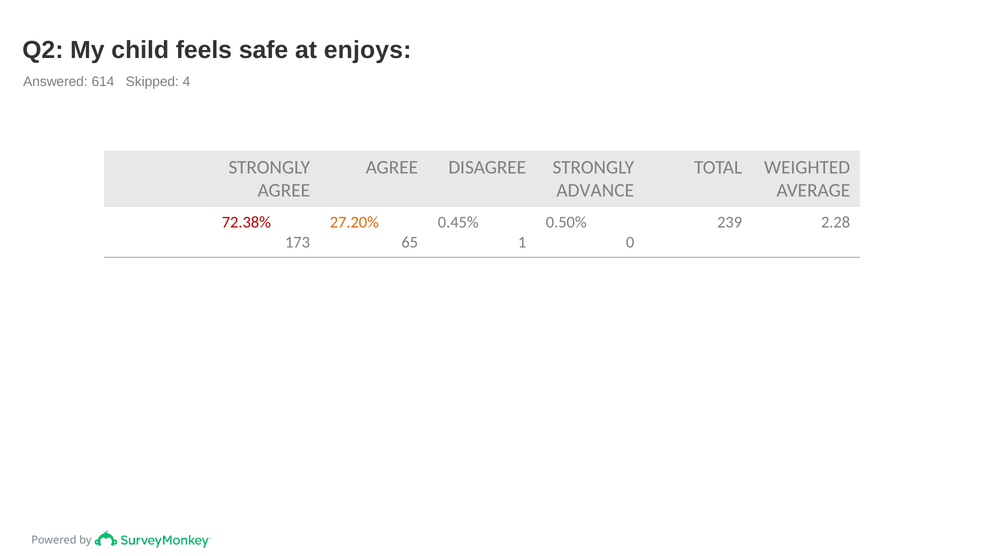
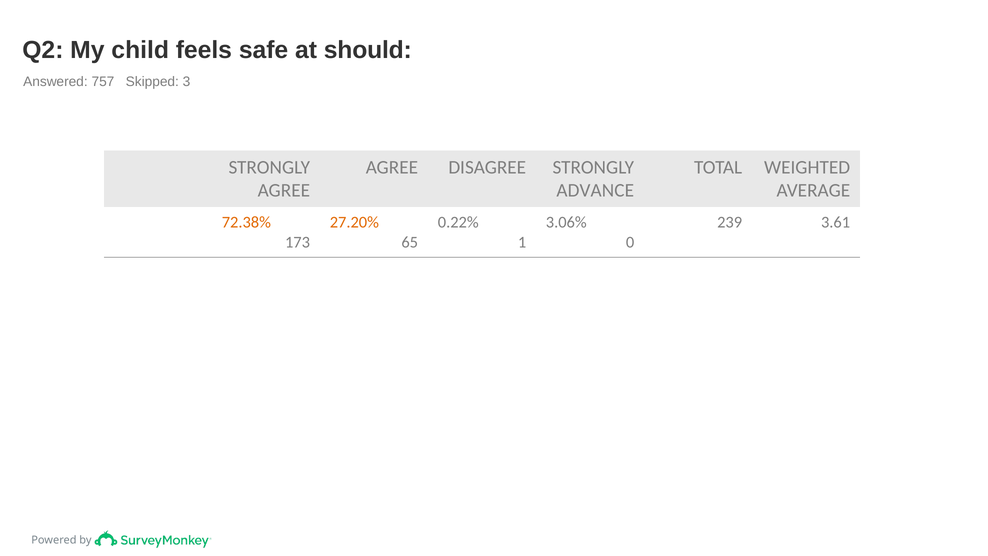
enjoys: enjoys -> should
614: 614 -> 757
4: 4 -> 3
72.38% colour: red -> orange
0.45%: 0.45% -> 0.22%
0.50%: 0.50% -> 3.06%
2.28: 2.28 -> 3.61
